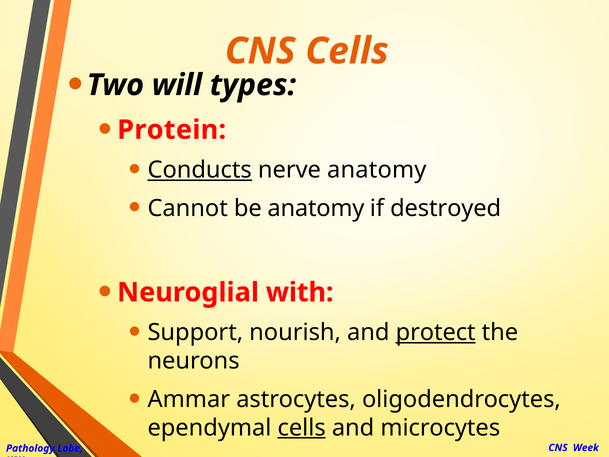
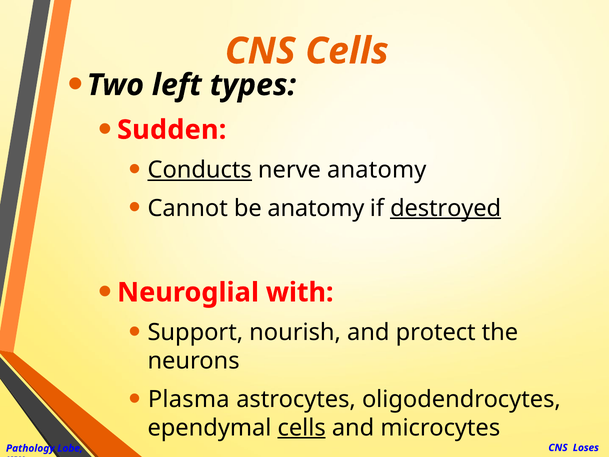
will: will -> left
Protein: Protein -> Sudden
destroyed underline: none -> present
protect underline: present -> none
Ammar: Ammar -> Plasma
Week: Week -> Loses
